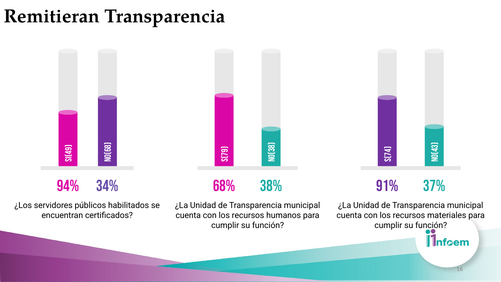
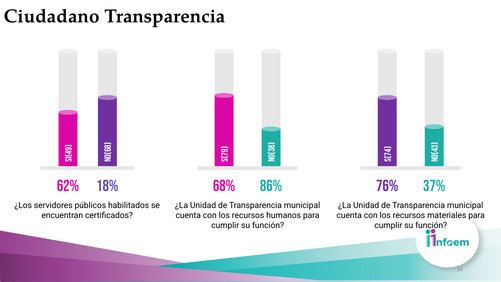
Remitieran: Remitieran -> Ciudadano
94%: 94% -> 62%
34%: 34% -> 18%
38%: 38% -> 86%
91%: 91% -> 76%
